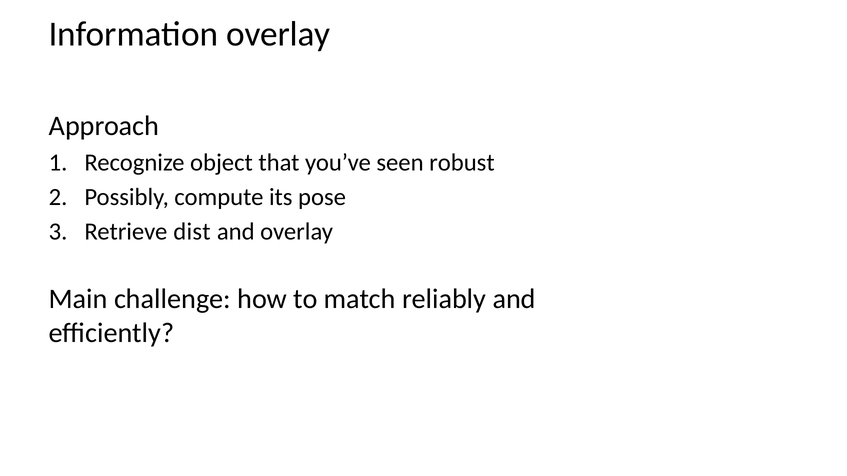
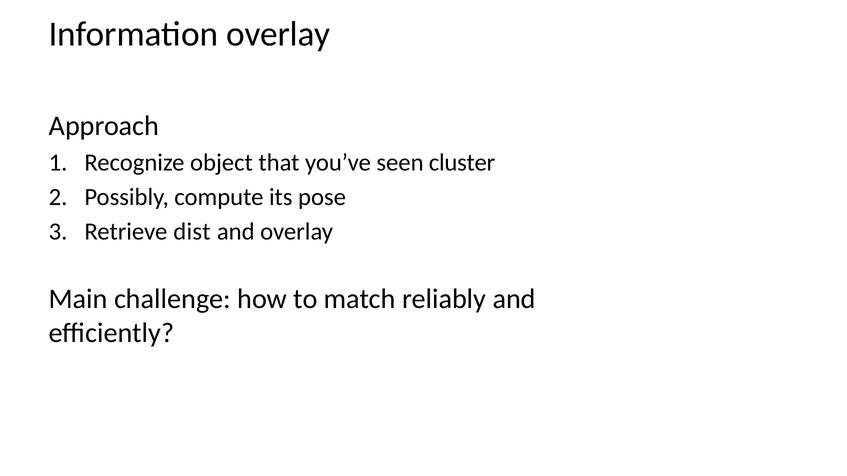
robust: robust -> cluster
